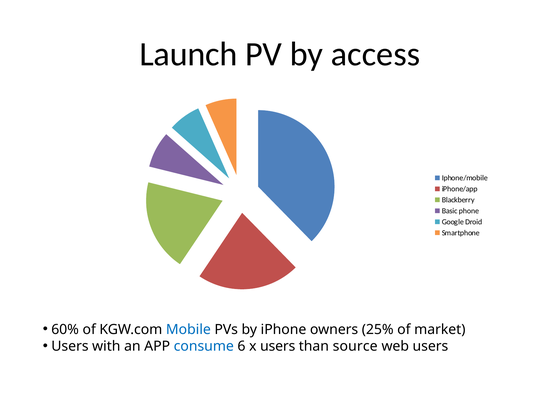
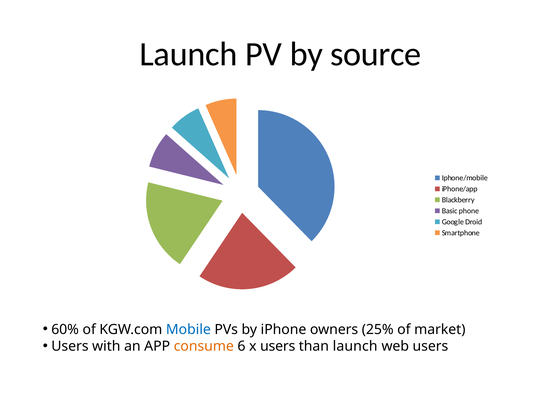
access: access -> source
consume colour: blue -> orange
than source: source -> launch
